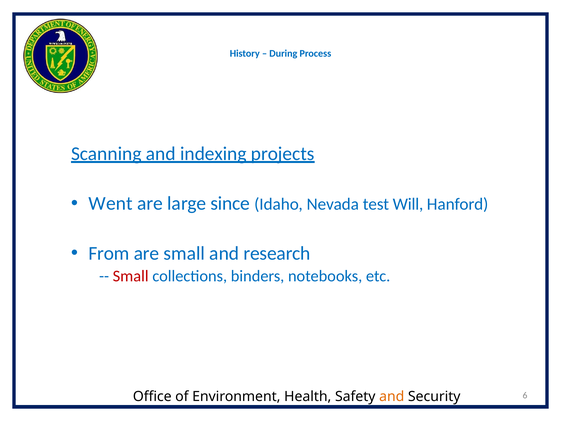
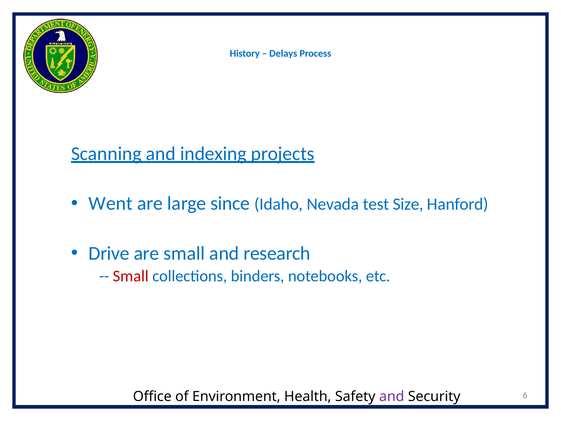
During: During -> Delays
Will: Will -> Size
From: From -> Drive
and at (392, 396) colour: orange -> purple
